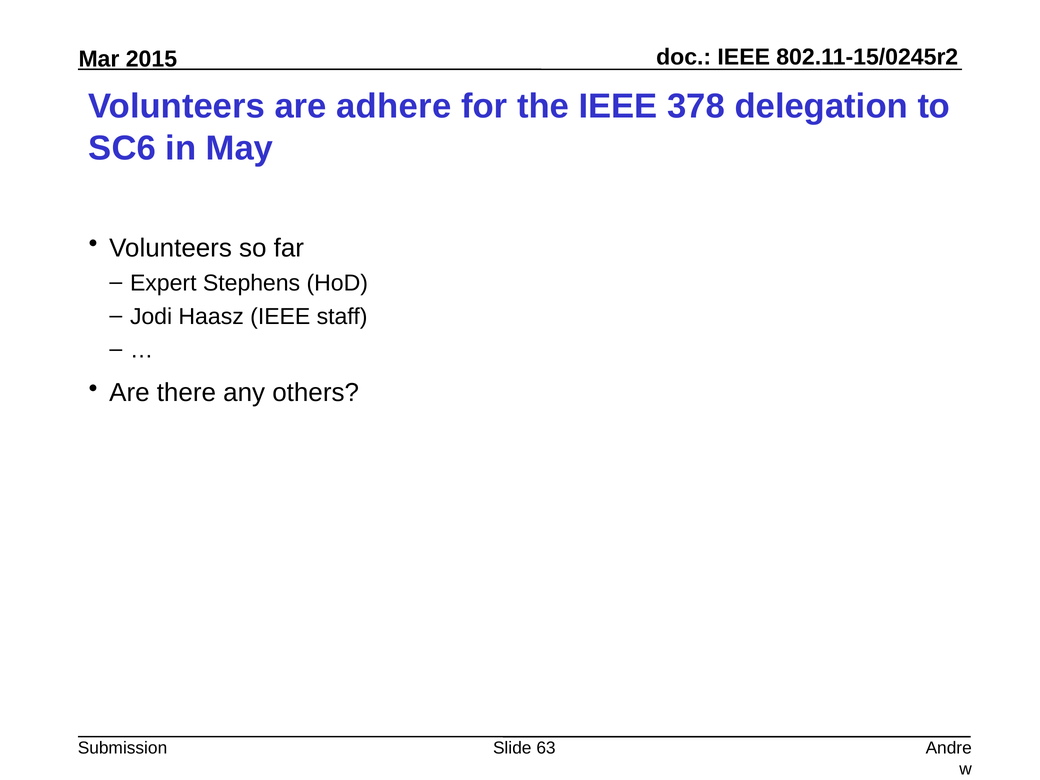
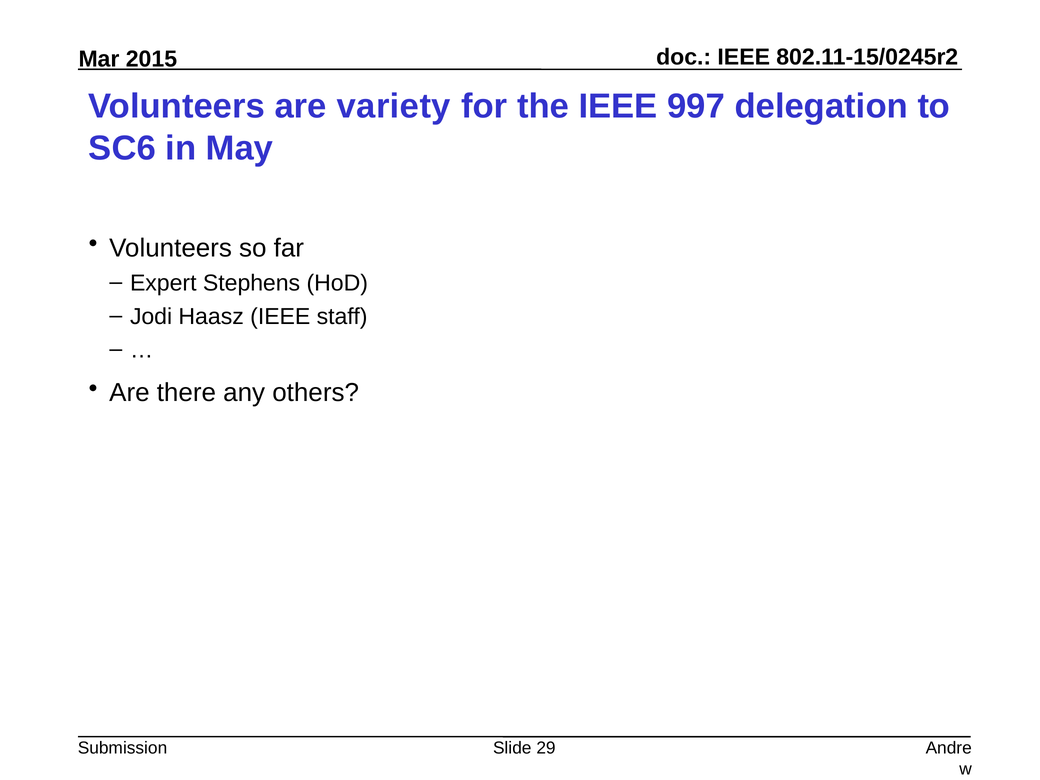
adhere: adhere -> variety
378: 378 -> 997
63: 63 -> 29
